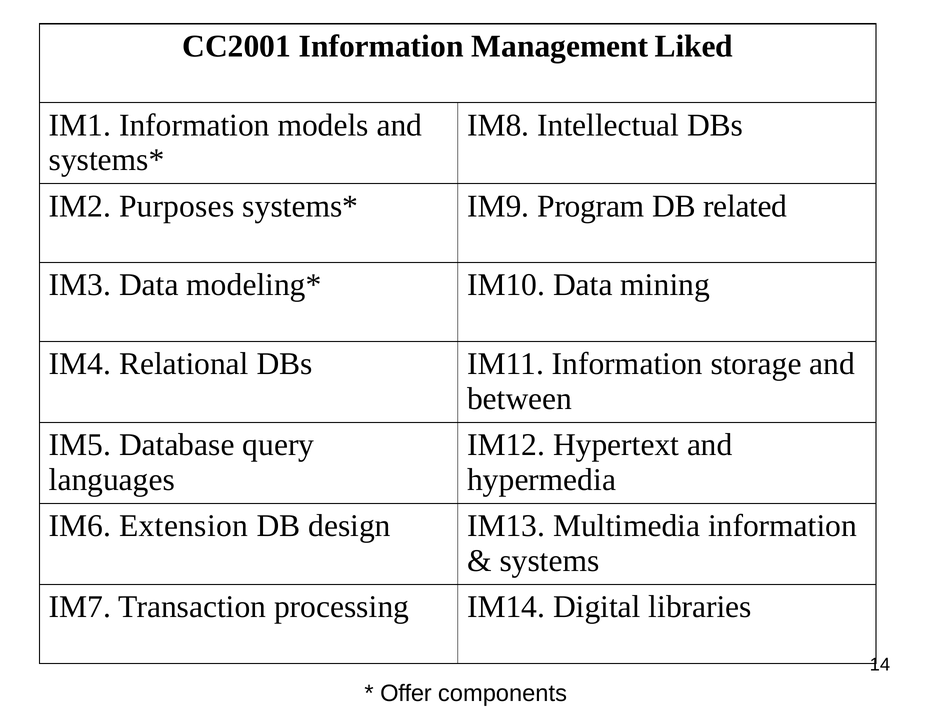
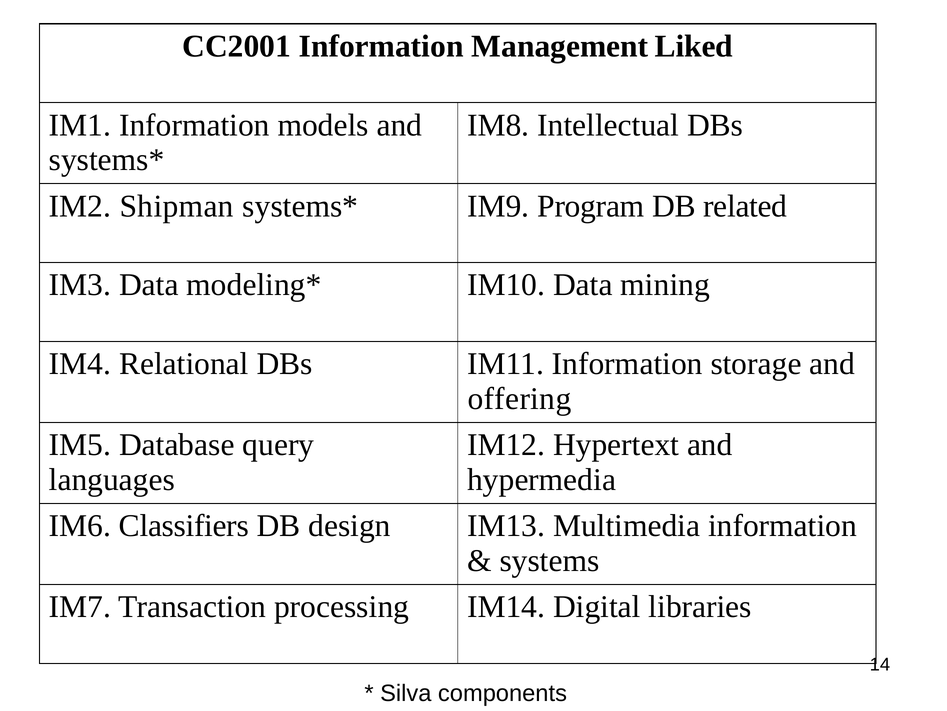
Purposes: Purposes -> Shipman
between: between -> offering
Extension: Extension -> Classifiers
Offer: Offer -> Silva
